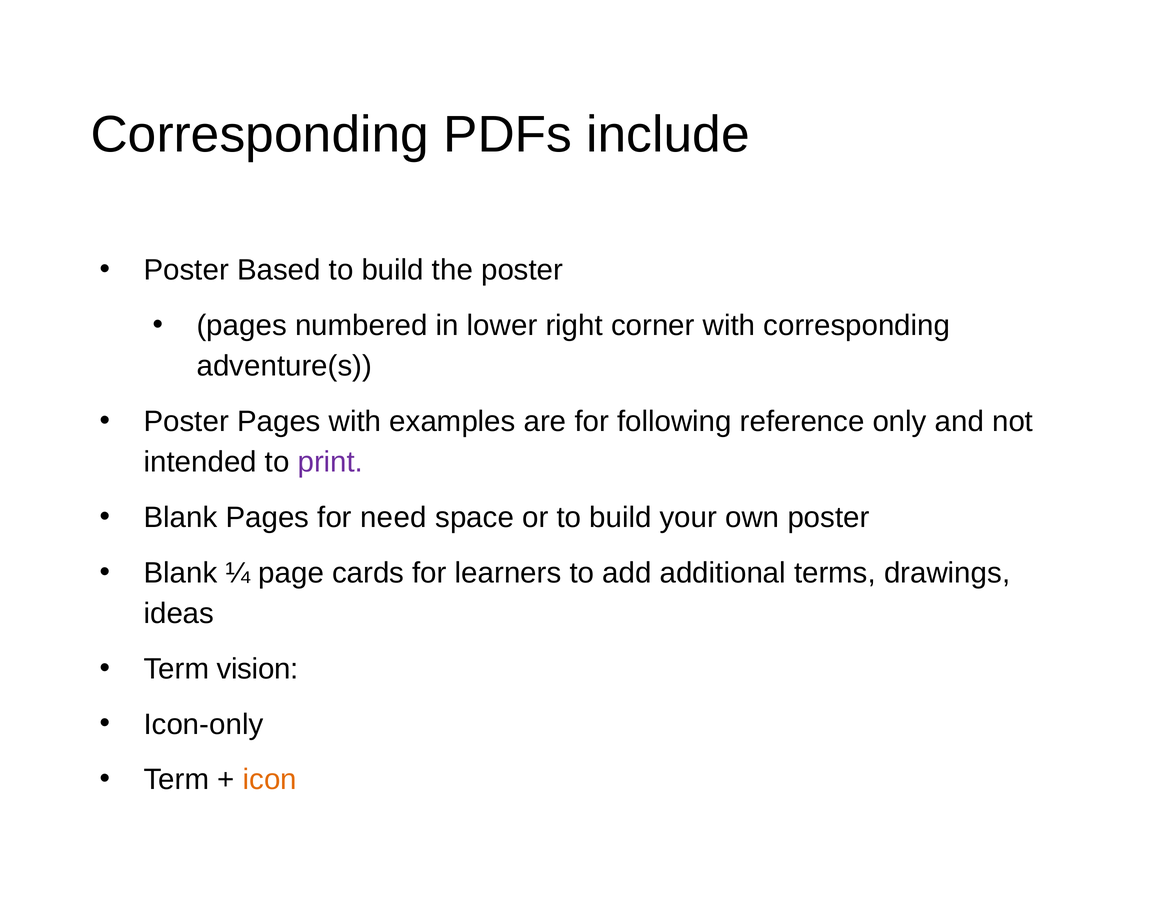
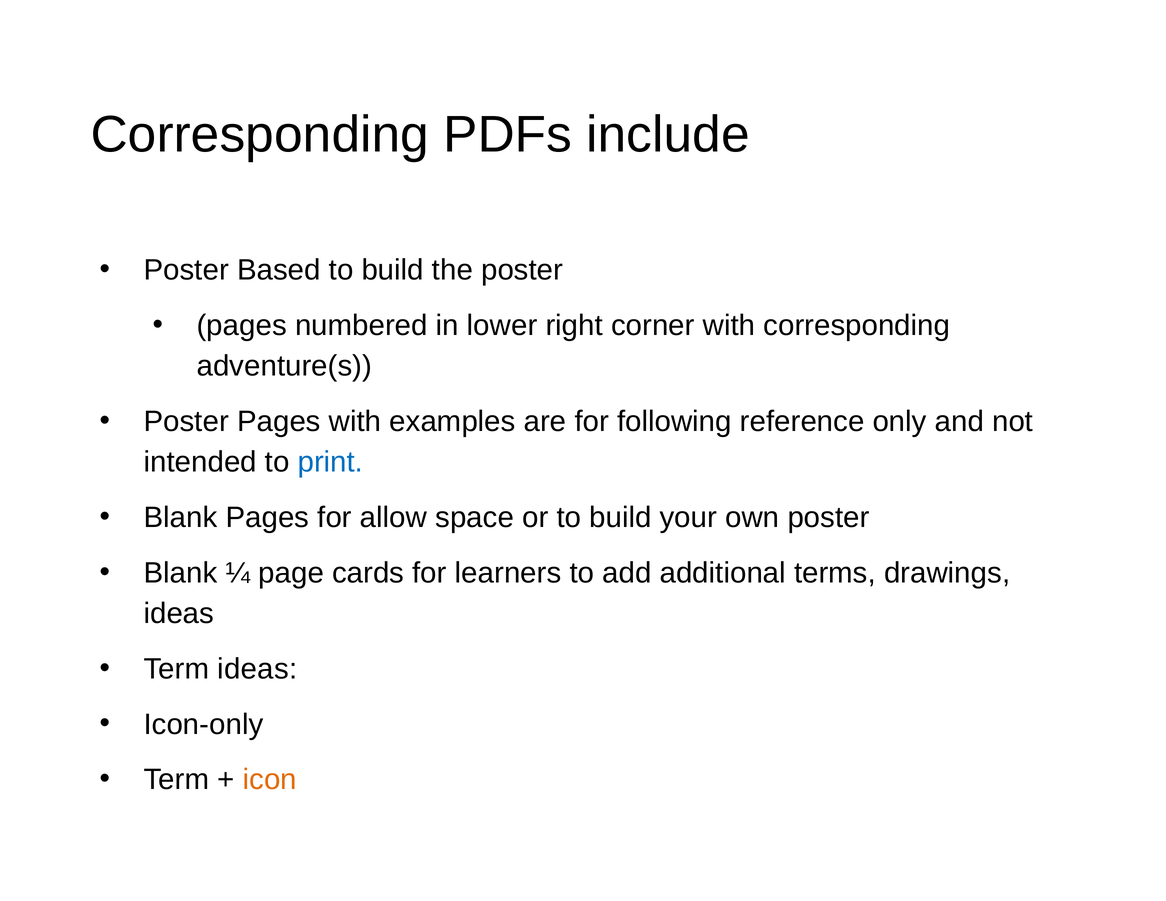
print colour: purple -> blue
need: need -> allow
Term vision: vision -> ideas
